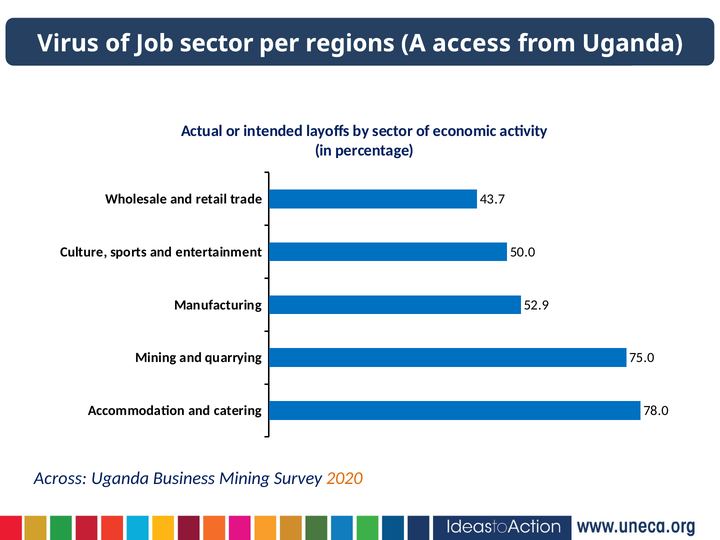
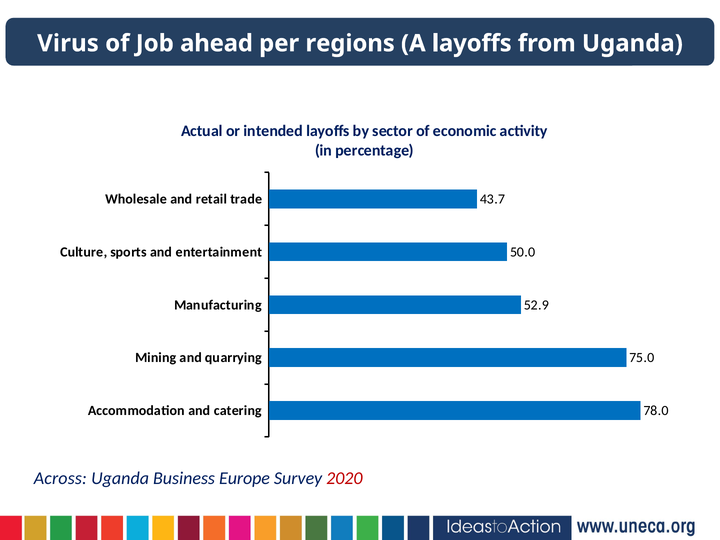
Job sector: sector -> ahead
A access: access -> layoffs
Business Mining: Mining -> Europe
2020 colour: orange -> red
